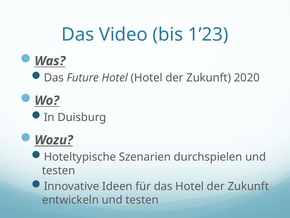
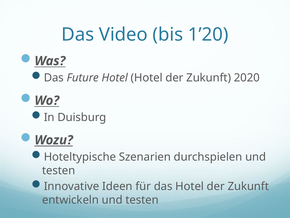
1’23: 1’23 -> 1’20
